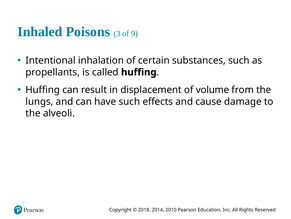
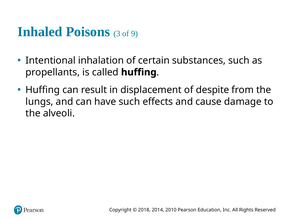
volume: volume -> despite
